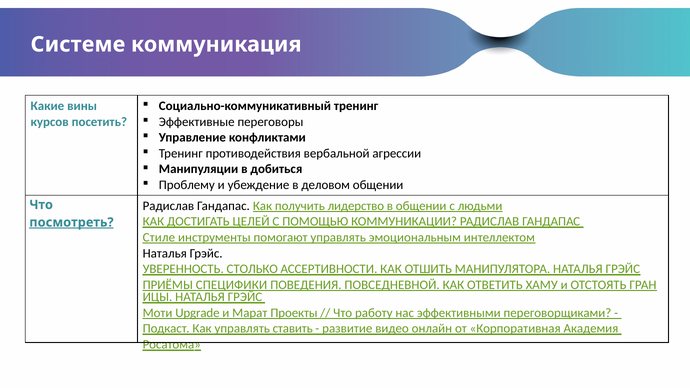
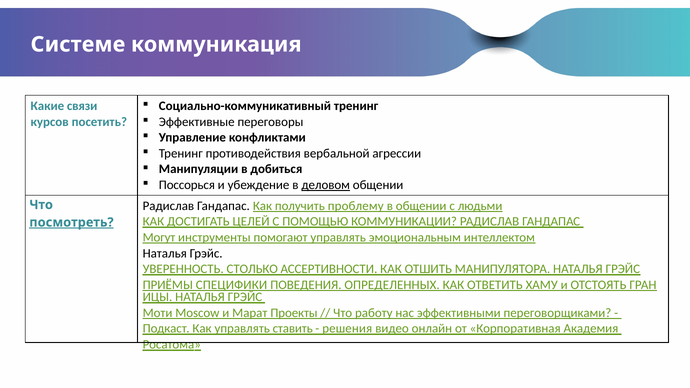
вины: вины -> связи
Проблему: Проблему -> Поссорься
деловом underline: none -> present
лидерство: лидерство -> проблему
Стиле: Стиле -> Могут
ПОВСЕДНЕВНОЙ: ПОВСЕДНЕВНОЙ -> ОПРЕДЕЛЕННЫХ
Upgrade: Upgrade -> Moscow
развитие: развитие -> решения
